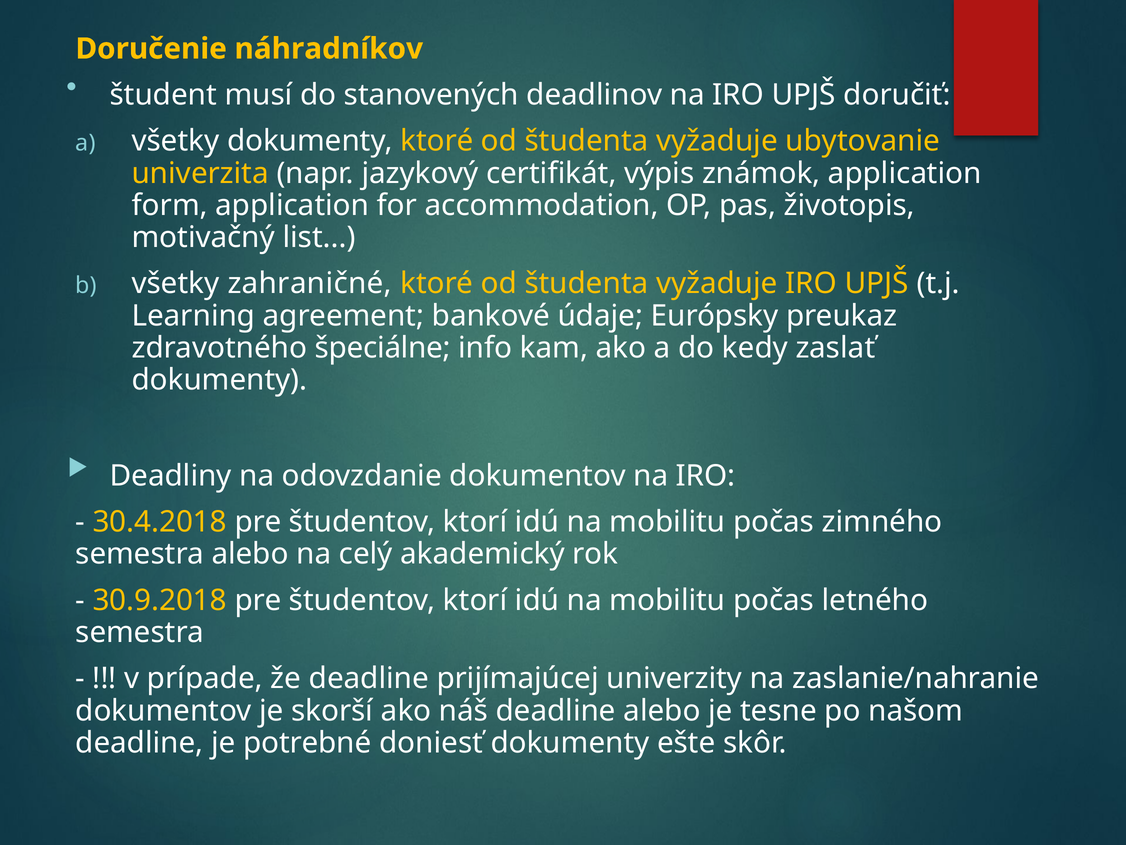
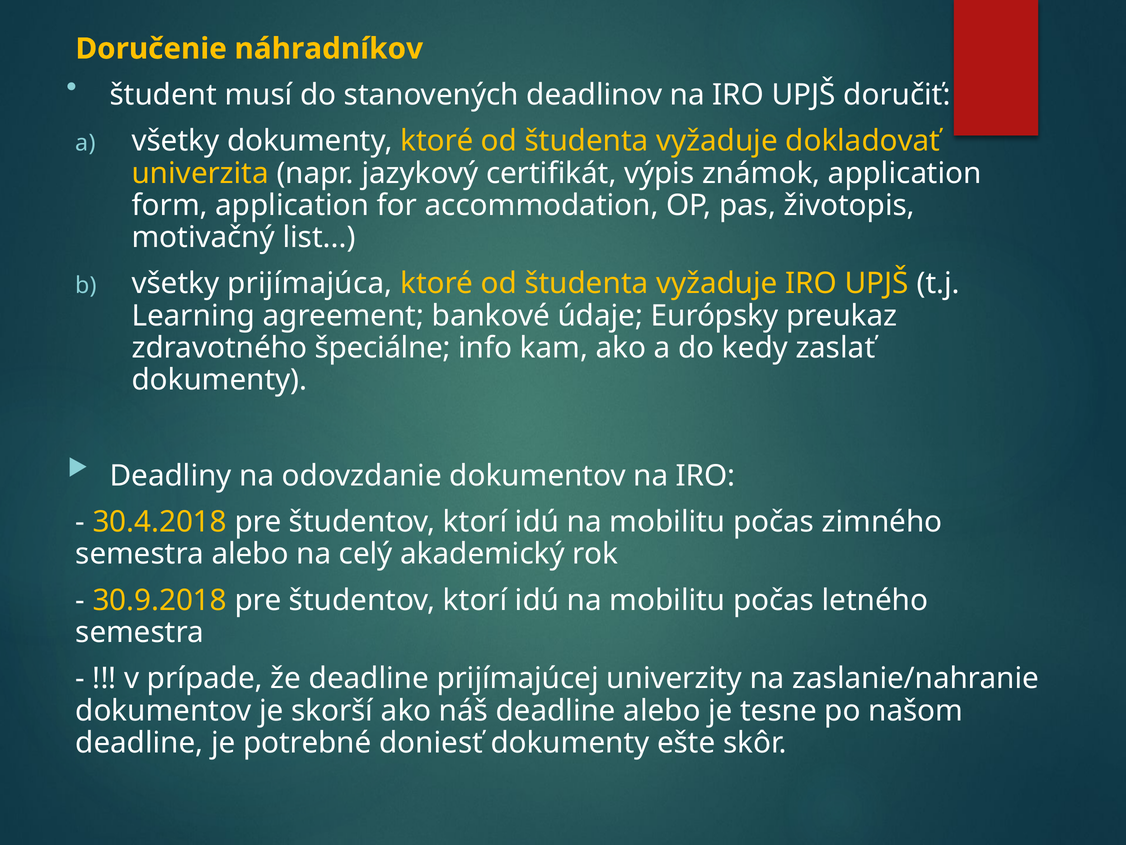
ubytovanie: ubytovanie -> dokladovať
zahraničné: zahraničné -> prijímajúca
